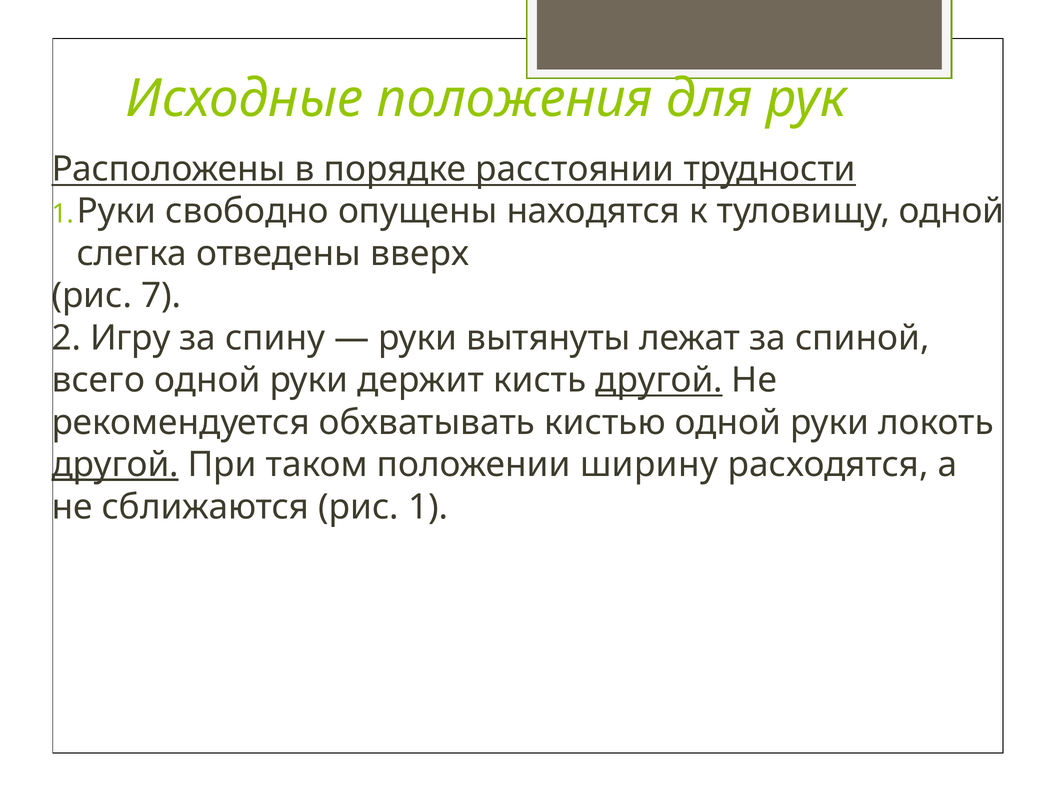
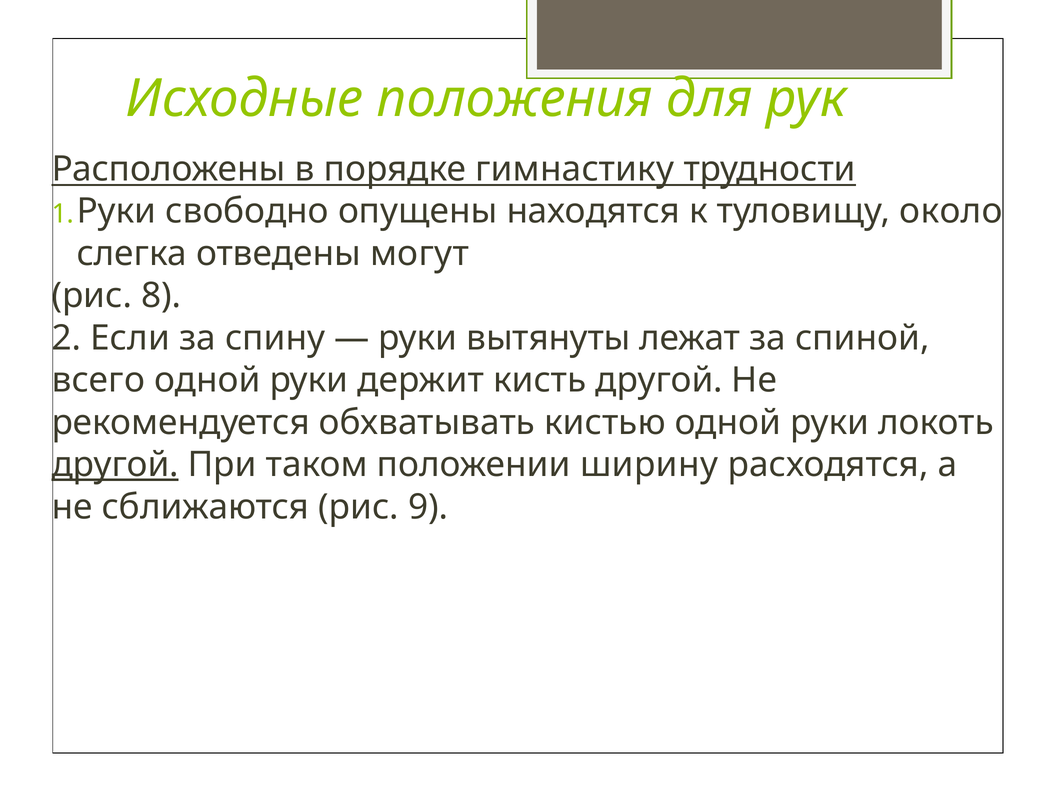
расстоянии: расстоянии -> гимнастику
туловищу одной: одной -> около
вверх: вверх -> могут
7: 7 -> 8
Игру: Игру -> Если
другой at (659, 380) underline: present -> none
рис 1: 1 -> 9
